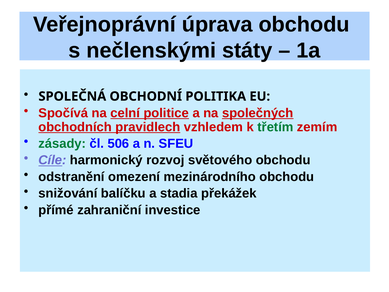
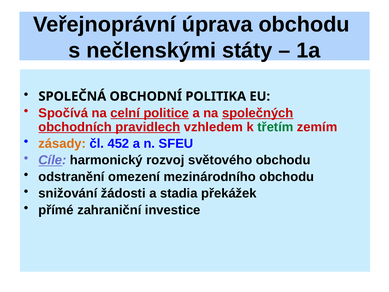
zásady colour: green -> orange
506: 506 -> 452
balíčku: balíčku -> žádosti
